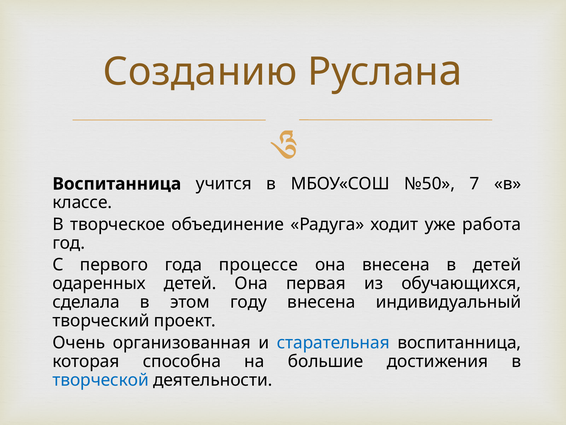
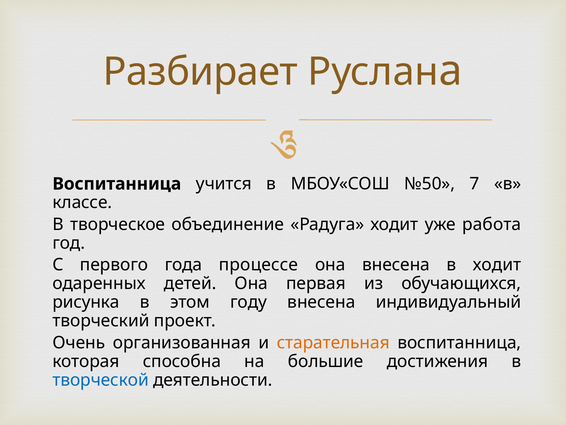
Созданию: Созданию -> Разбирает
в детей: детей -> ходит
сделала: сделала -> рисунка
старательная colour: blue -> orange
